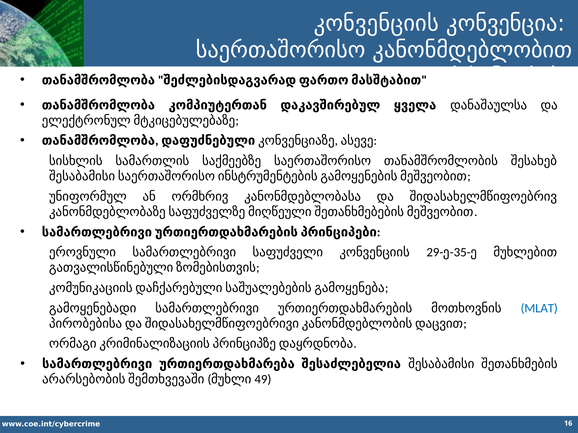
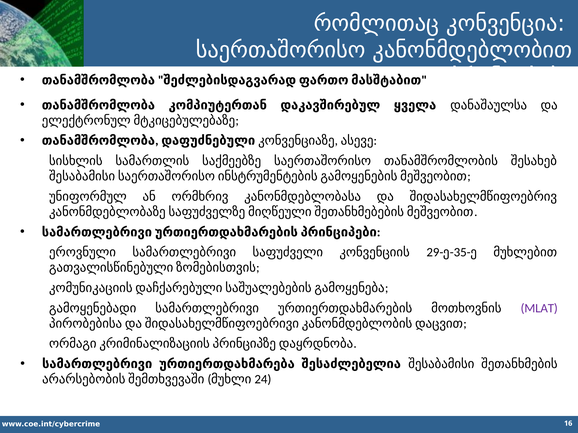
კონვენციის at (376, 23): კონვენციის -> რომლითაც
MLAT colour: blue -> purple
49: 49 -> 24
